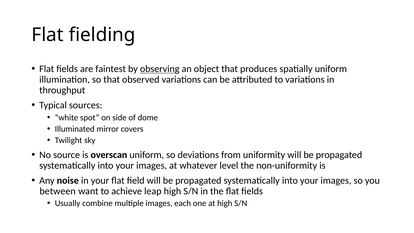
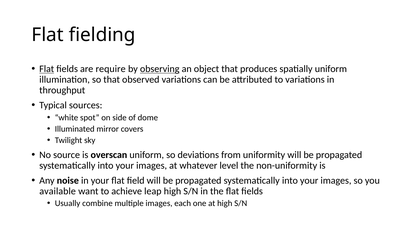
Flat at (47, 69) underline: none -> present
faintest: faintest -> require
between: between -> available
